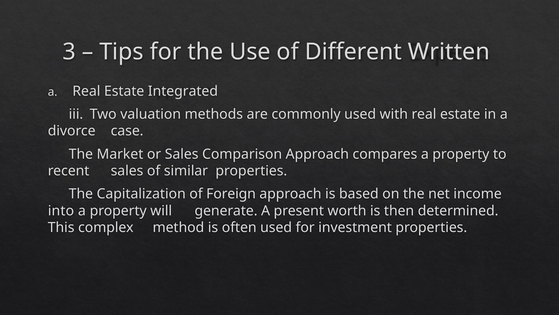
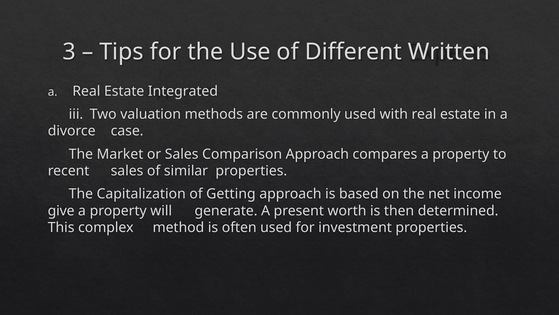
Foreign: Foreign -> Getting
into: into -> give
